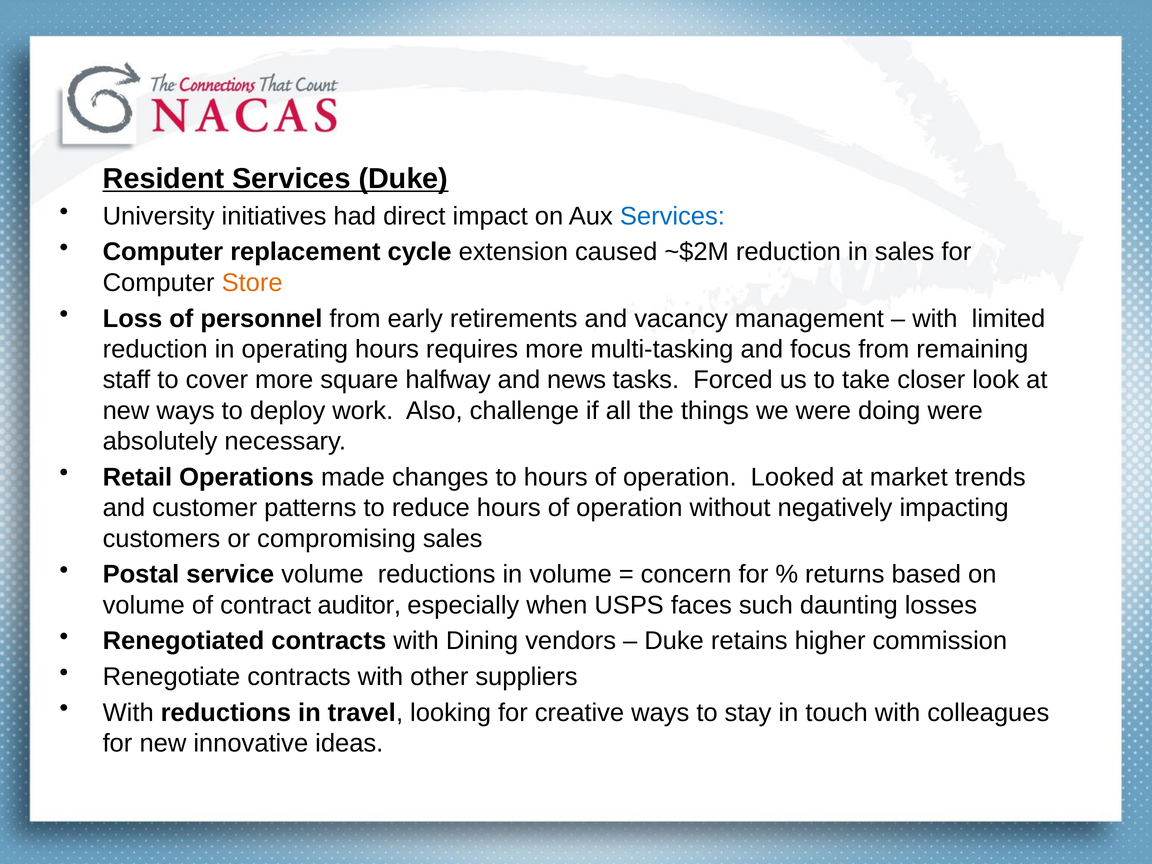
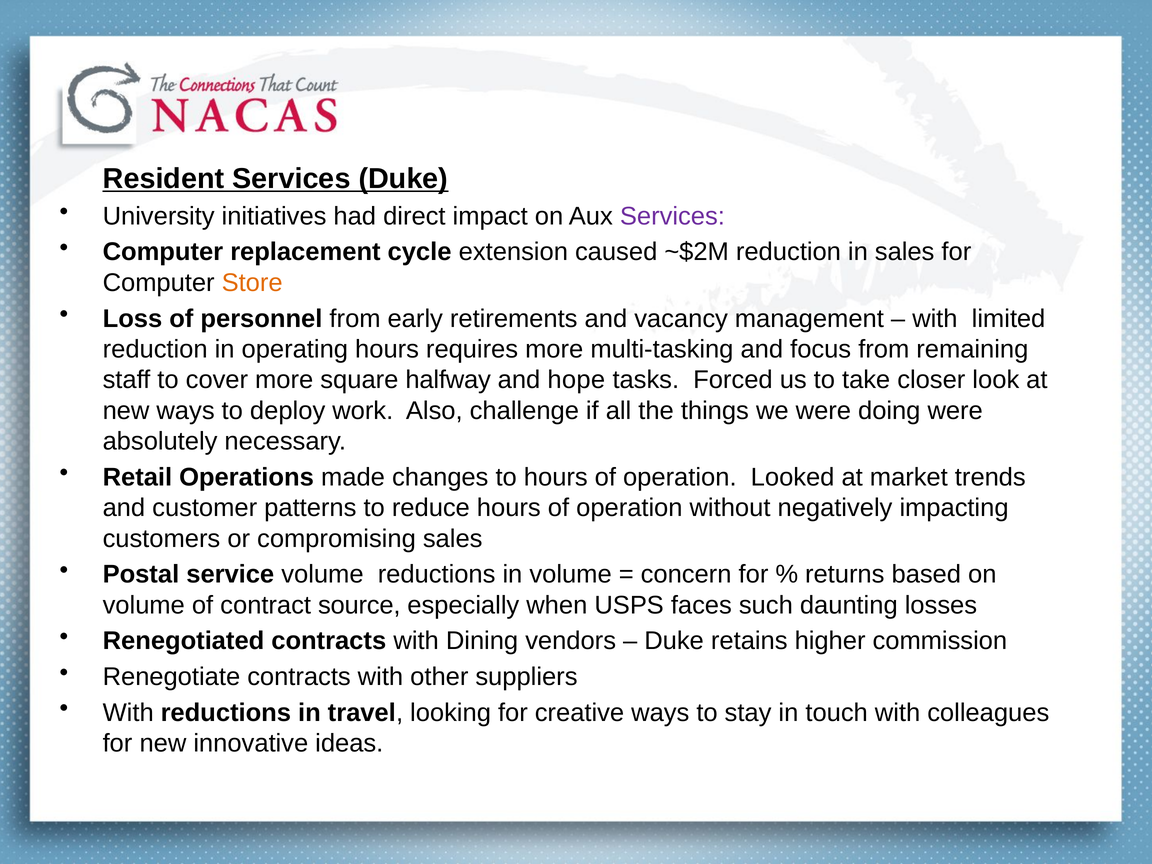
Services at (672, 216) colour: blue -> purple
news: news -> hope
auditor: auditor -> source
